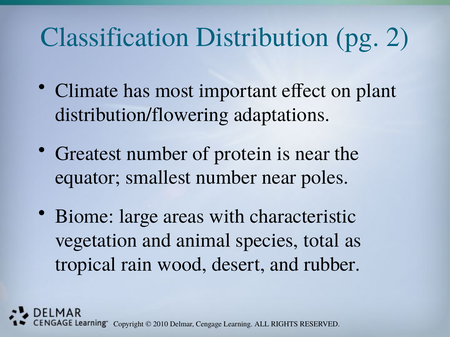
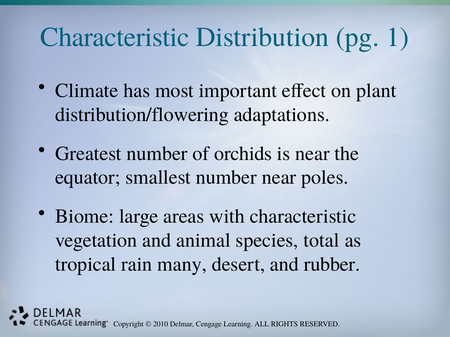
Classification at (115, 37): Classification -> Characteristic
2: 2 -> 1
protein: protein -> orchids
wood: wood -> many
